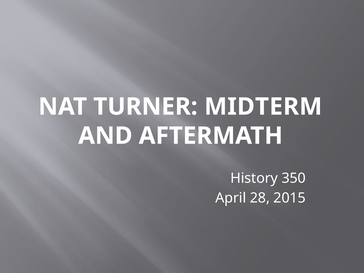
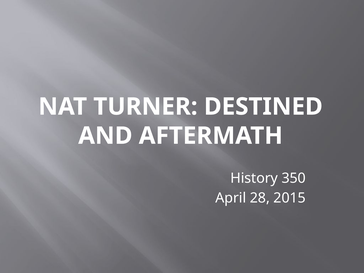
MIDTERM: MIDTERM -> DESTINED
